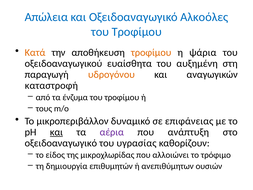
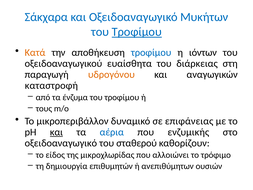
Απώλεια: Απώλεια -> Σάκχαρα
Αλκοόλες: Αλκοόλες -> Μυκήτων
Τροφίμου at (137, 32) underline: none -> present
τροφίμου at (151, 52) colour: orange -> blue
ψάρια: ψάρια -> ιόντων
αυξημένη: αυξημένη -> διάρκειας
αέρια colour: purple -> blue
ανάπτυξη: ανάπτυξη -> ενζυμικής
υγρασίας: υγρασίας -> σταθερού
